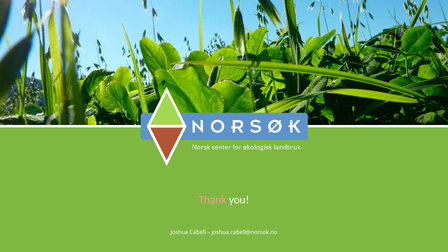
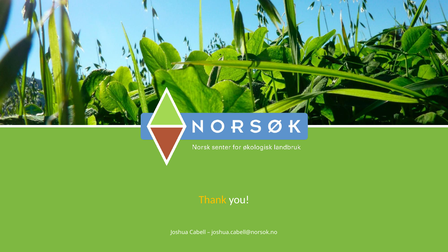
Thank colour: pink -> yellow
